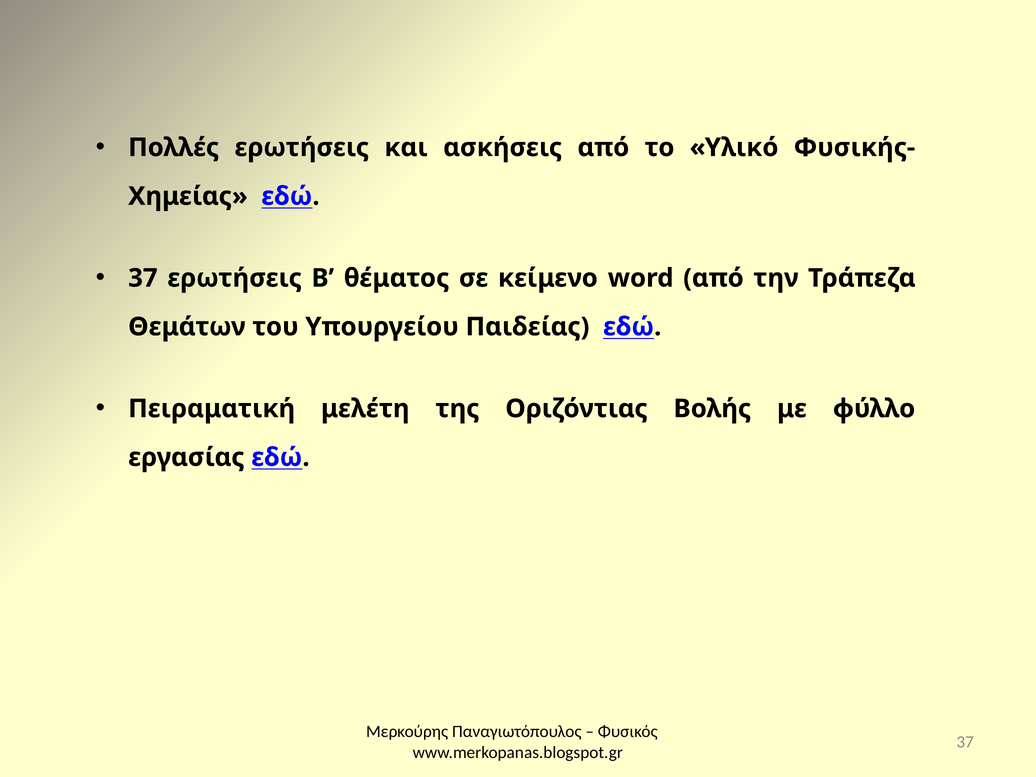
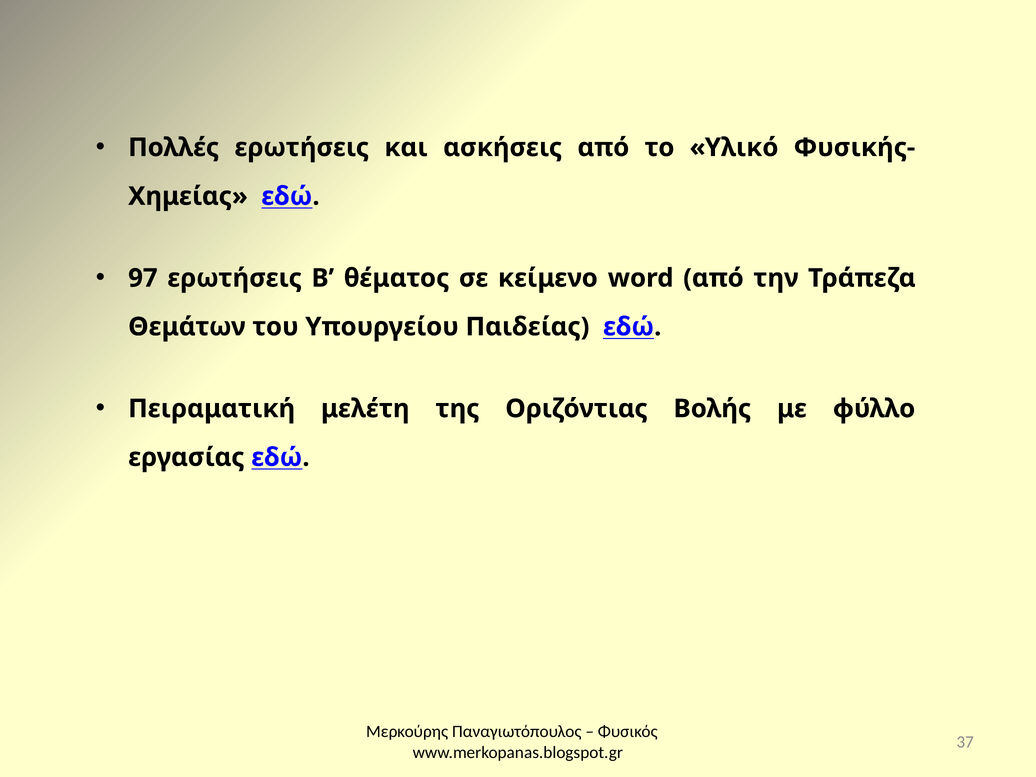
37 at (143, 278): 37 -> 97
